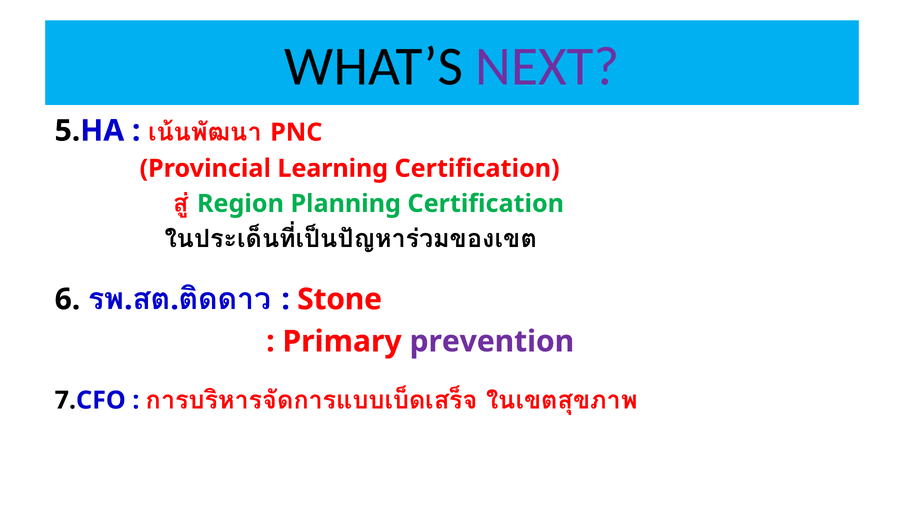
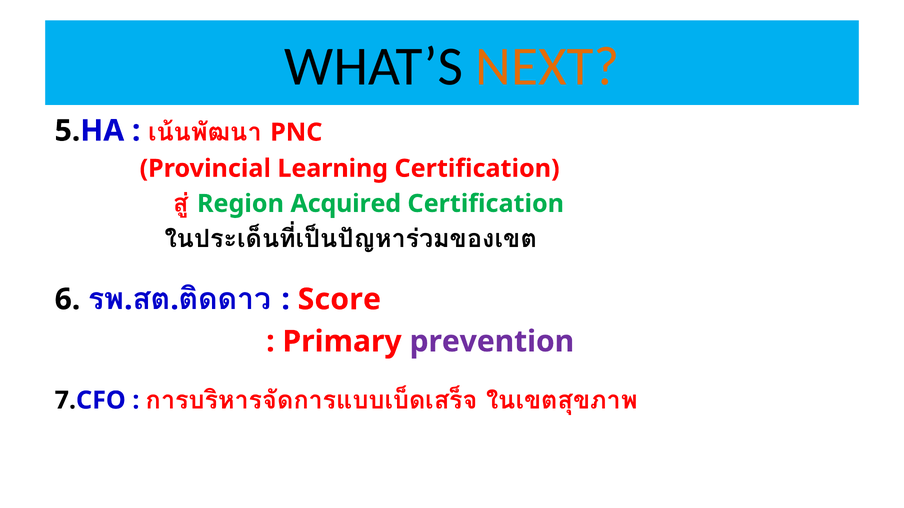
NEXT colour: purple -> orange
Planning: Planning -> Acquired
Stone: Stone -> Score
